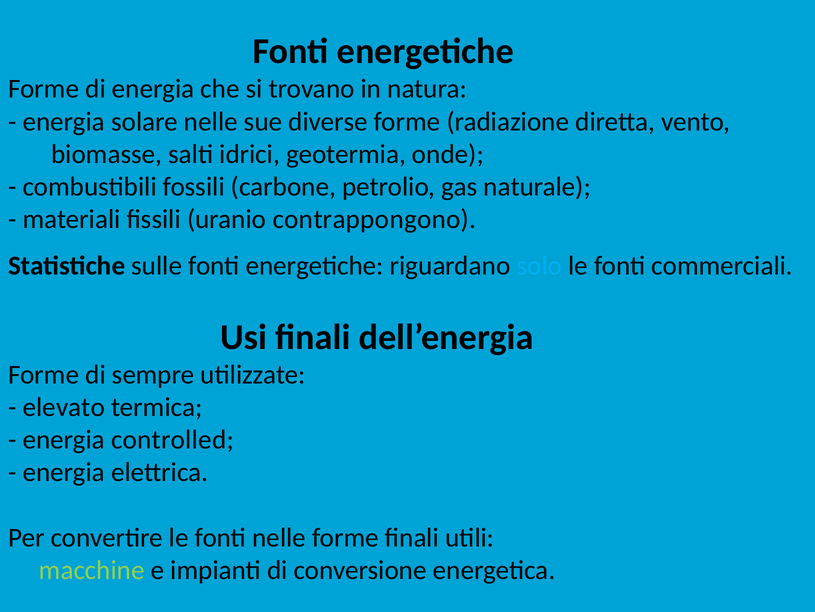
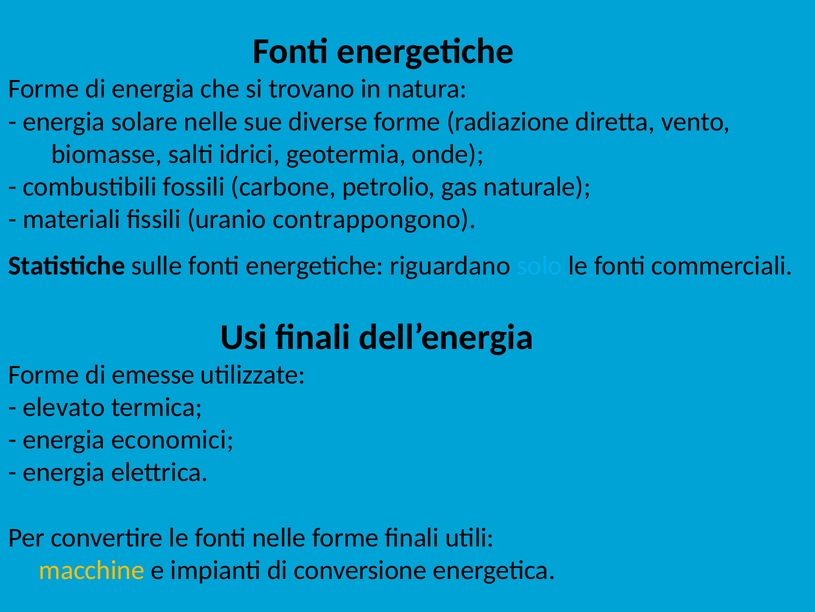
sempre: sempre -> emesse
controlled: controlled -> economici
macchine colour: light green -> yellow
